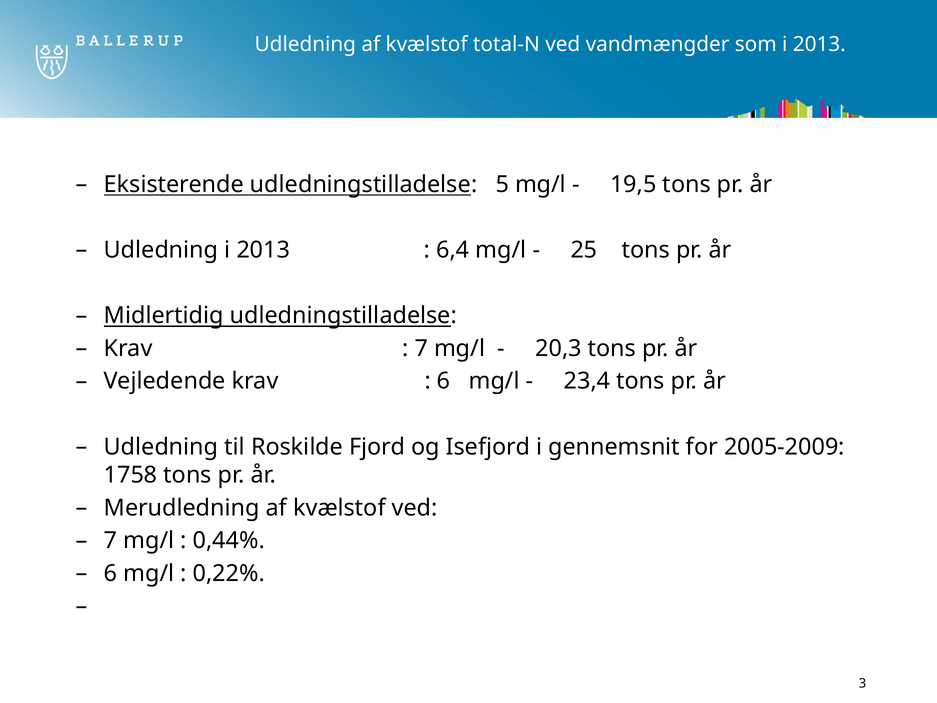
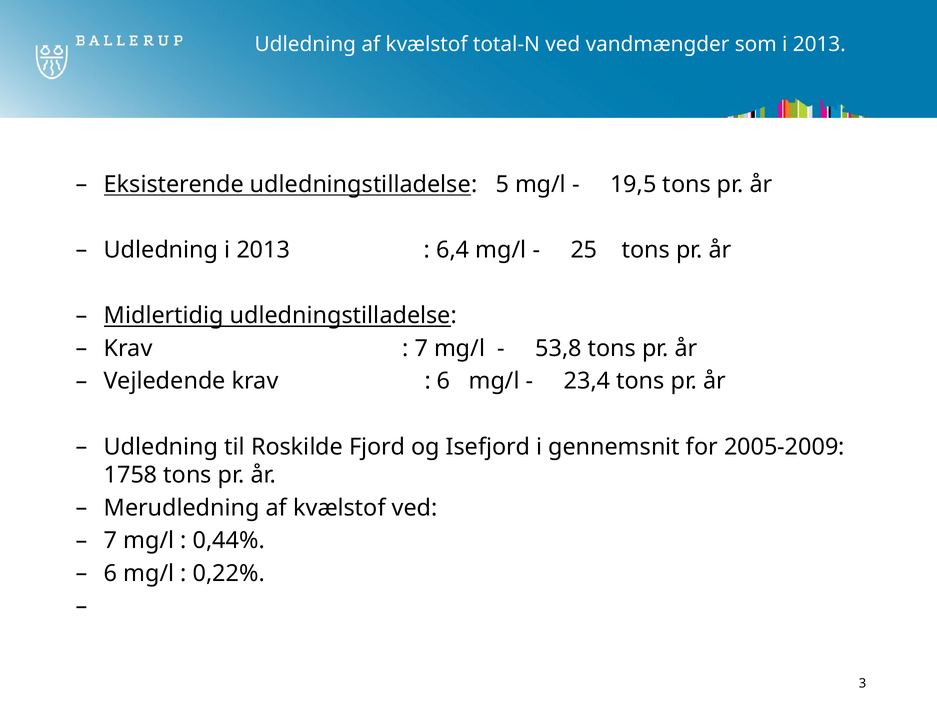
20,3: 20,3 -> 53,8
